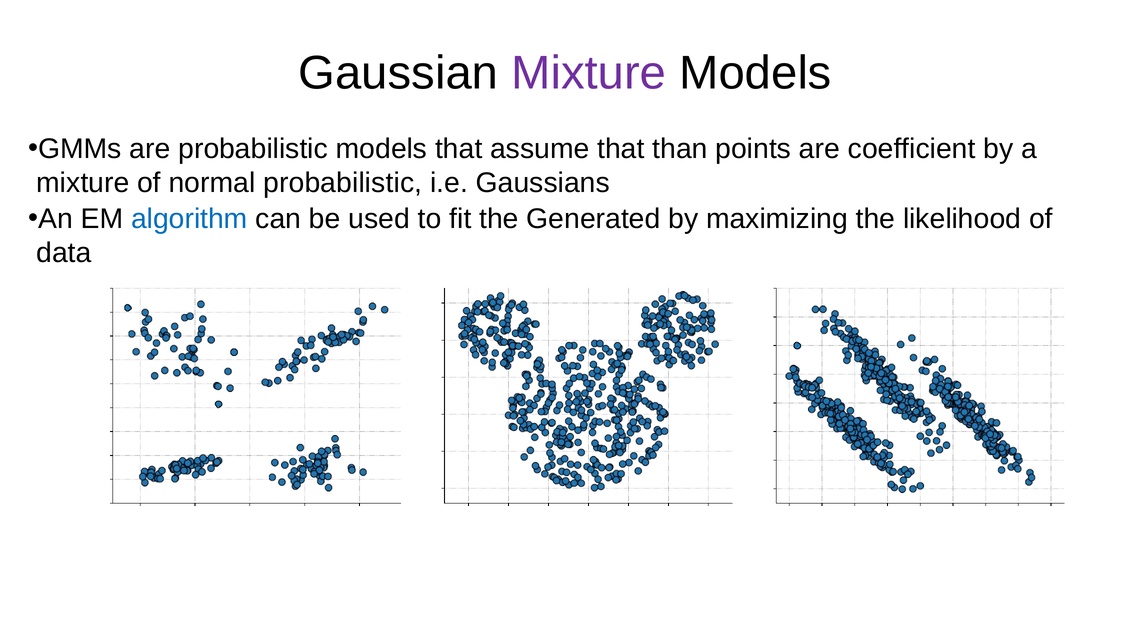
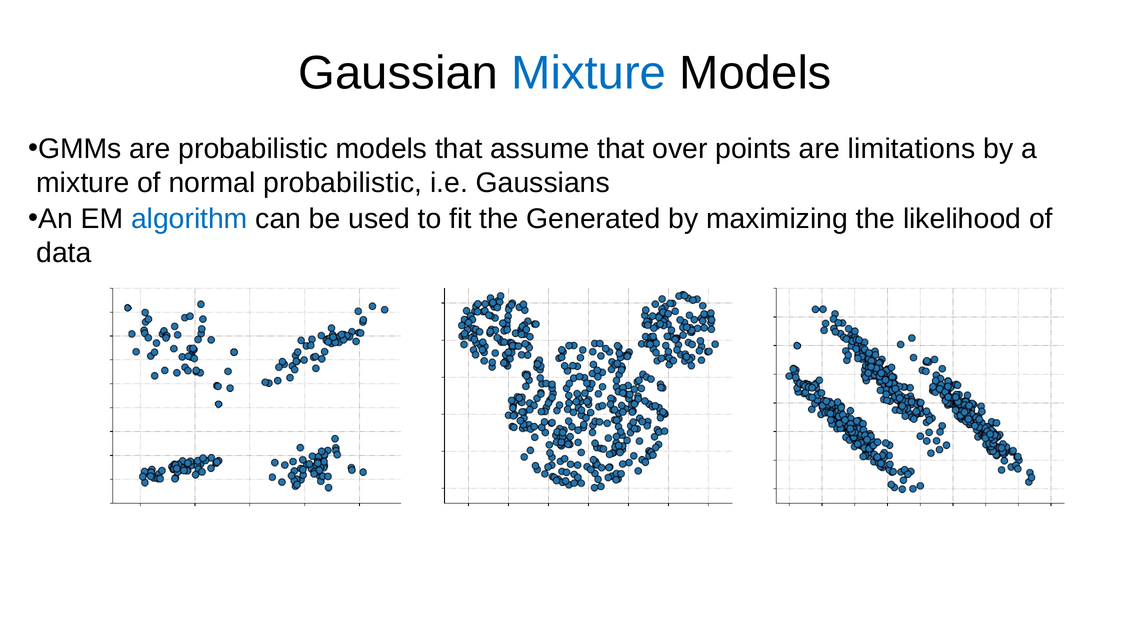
Mixture at (589, 73) colour: purple -> blue
than: than -> over
coefficient: coefficient -> limitations
